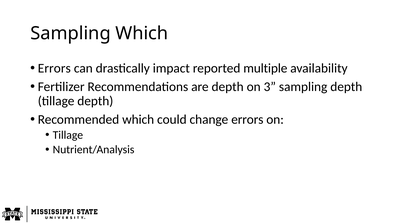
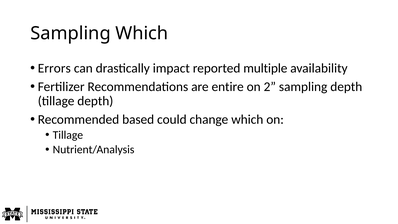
are depth: depth -> entire
3: 3 -> 2
Recommended which: which -> based
change errors: errors -> which
